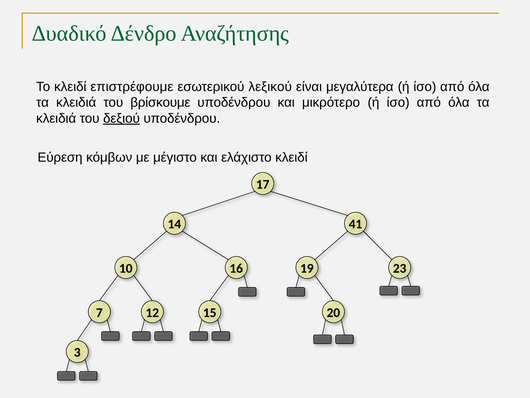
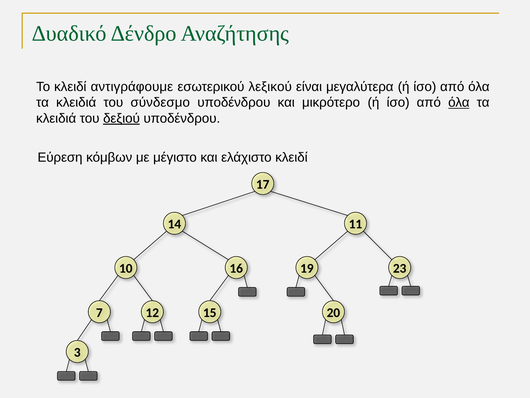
επιστρέφουμε: επιστρέφουμε -> αντιγράφουμε
βρίσκουμε: βρίσκουμε -> σύνδεσμο
όλα at (459, 102) underline: none -> present
41: 41 -> 11
